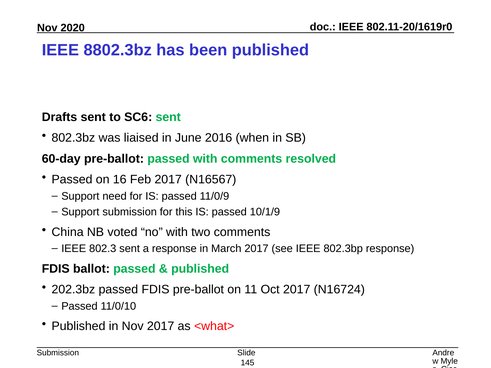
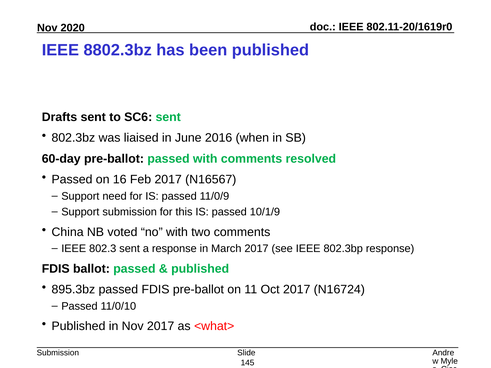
202.3bz: 202.3bz -> 895.3bz
